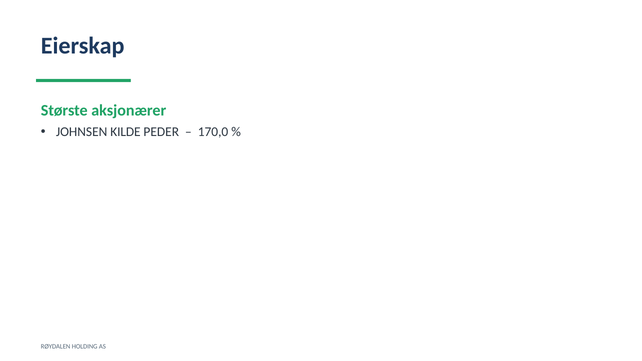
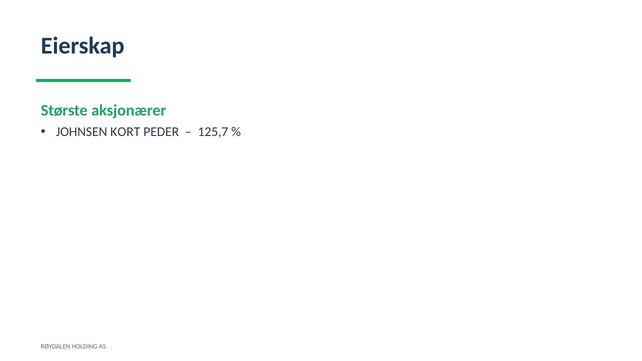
KILDE: KILDE -> KORT
170,0: 170,0 -> 125,7
